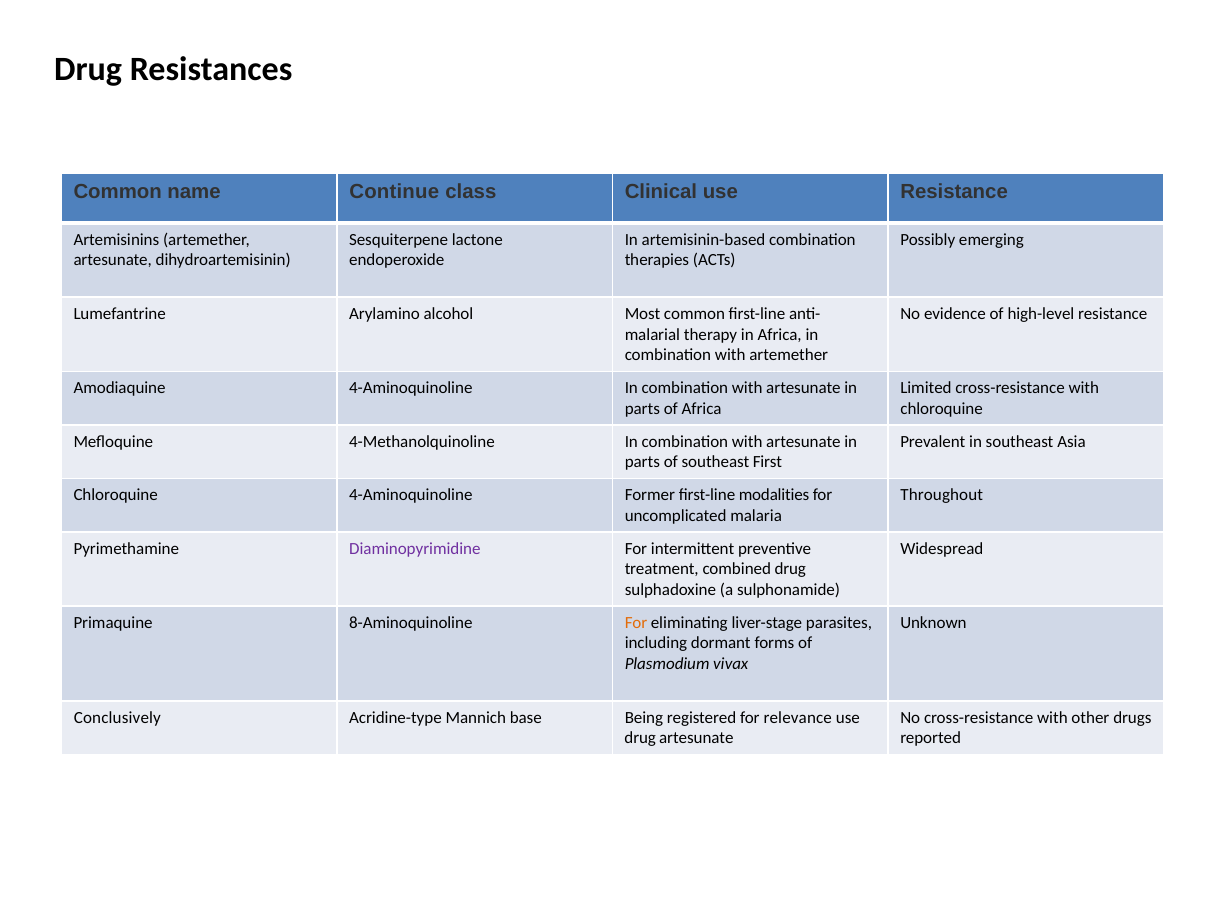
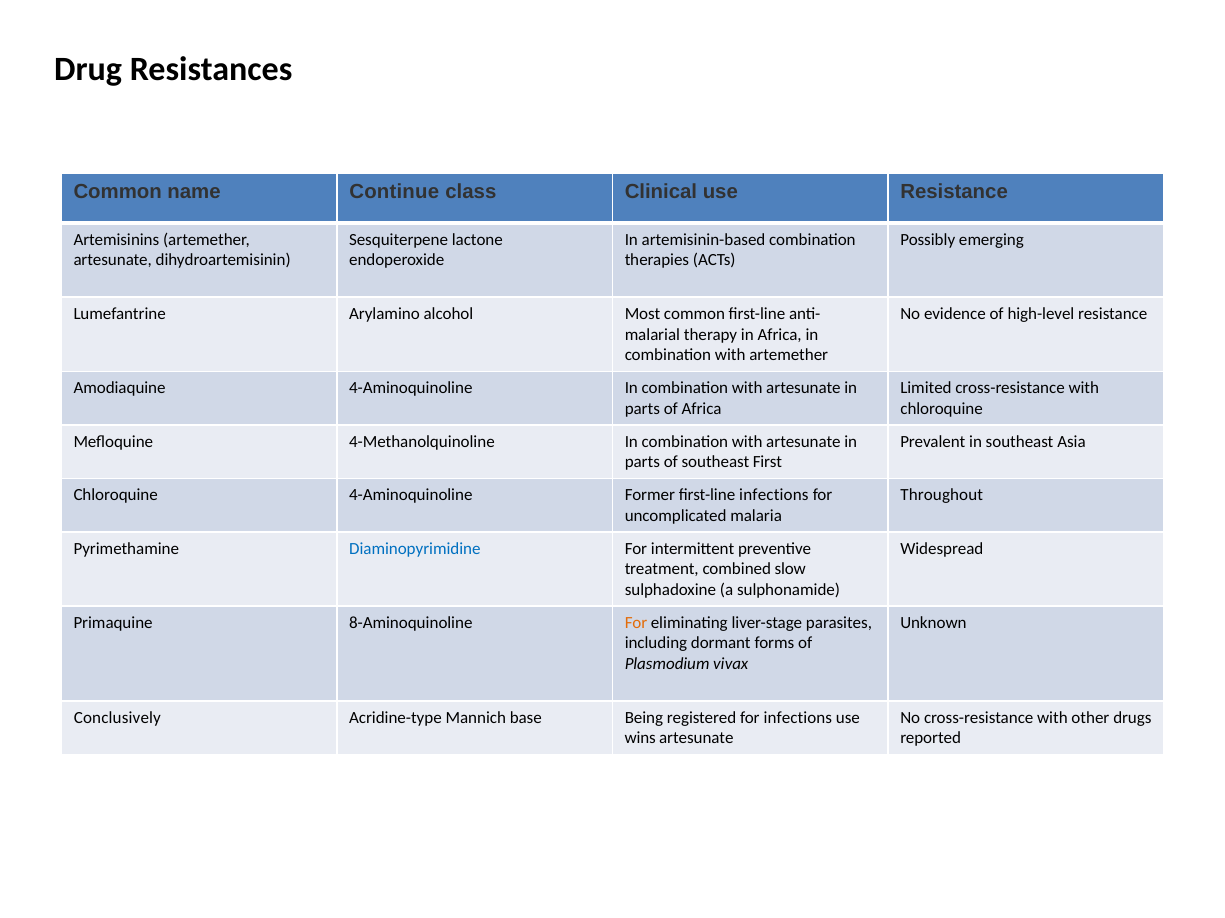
first-line modalities: modalities -> infections
Diaminopyrimidine colour: purple -> blue
combined drug: drug -> slow
for relevance: relevance -> infections
drug at (640, 739): drug -> wins
